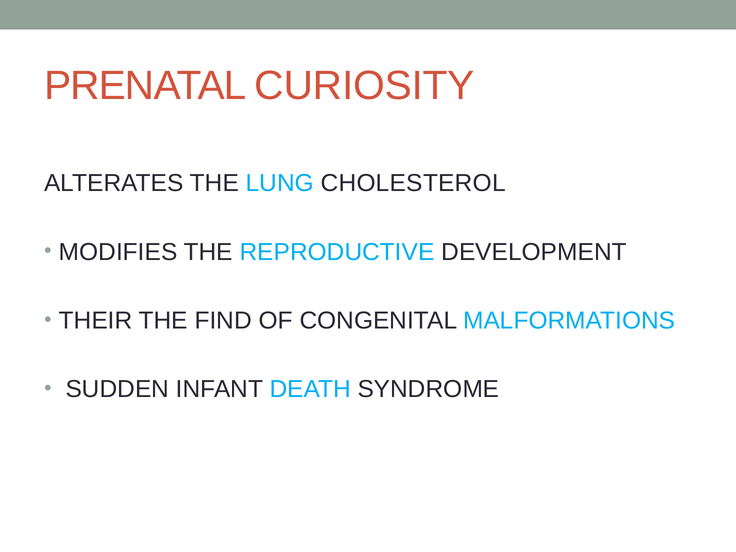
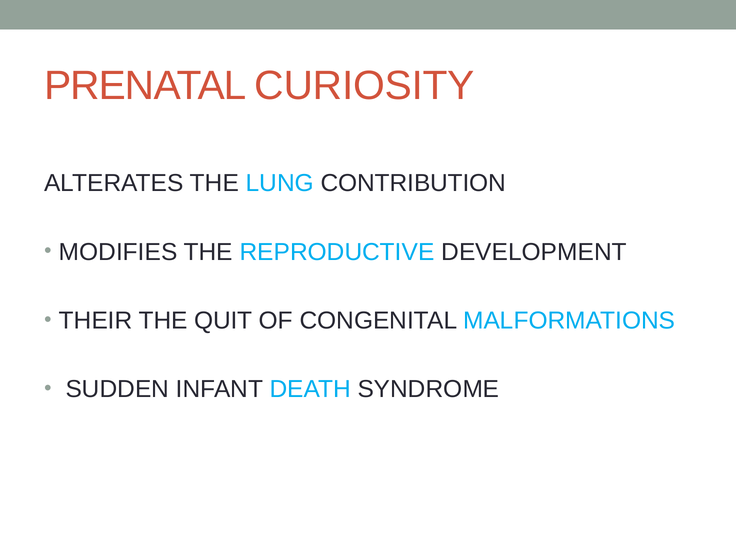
CHOLESTEROL: CHOLESTEROL -> CONTRIBUTION
FIND: FIND -> QUIT
